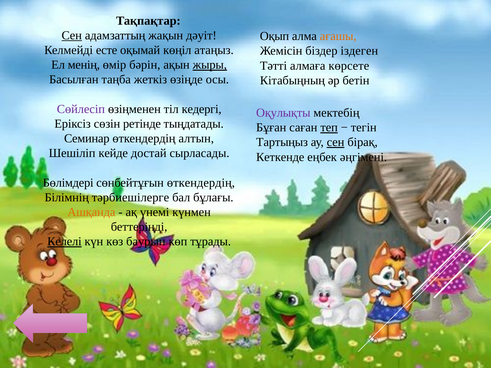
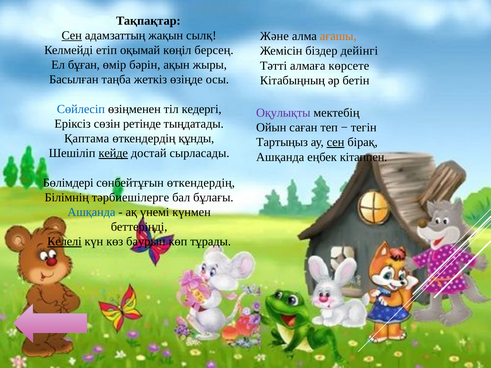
дәуіт: дәуіт -> сылқ
Оқып: Оқып -> Және
есте: есте -> етіп
атаңыз: атаңыз -> берсең
іздеген: іздеген -> дейінгі
менің: менің -> бұған
жыры underline: present -> none
Сөйлесіп colour: purple -> blue
Бұған: Бұған -> Ойын
теп underline: present -> none
Семинар: Семинар -> Қаптама
алтын: алтын -> құнды
кейде underline: none -> present
Кеткенде at (280, 157): Кеткенде -> Ашқанда
әңгімені: әңгімені -> кітаппен
Ашқанда at (91, 212) colour: orange -> blue
